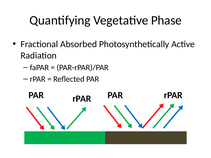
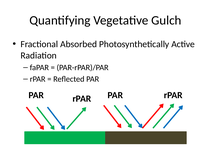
Phase: Phase -> Gulch
